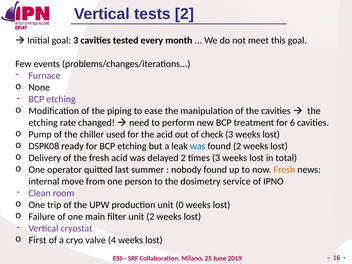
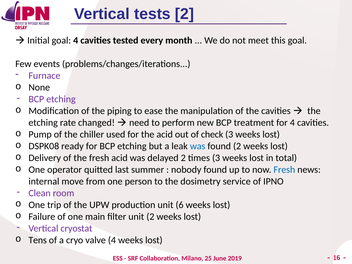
goal 3: 3 -> 4
for 6: 6 -> 4
Fresh at (284, 170) colour: orange -> blue
0: 0 -> 6
First: First -> Tens
